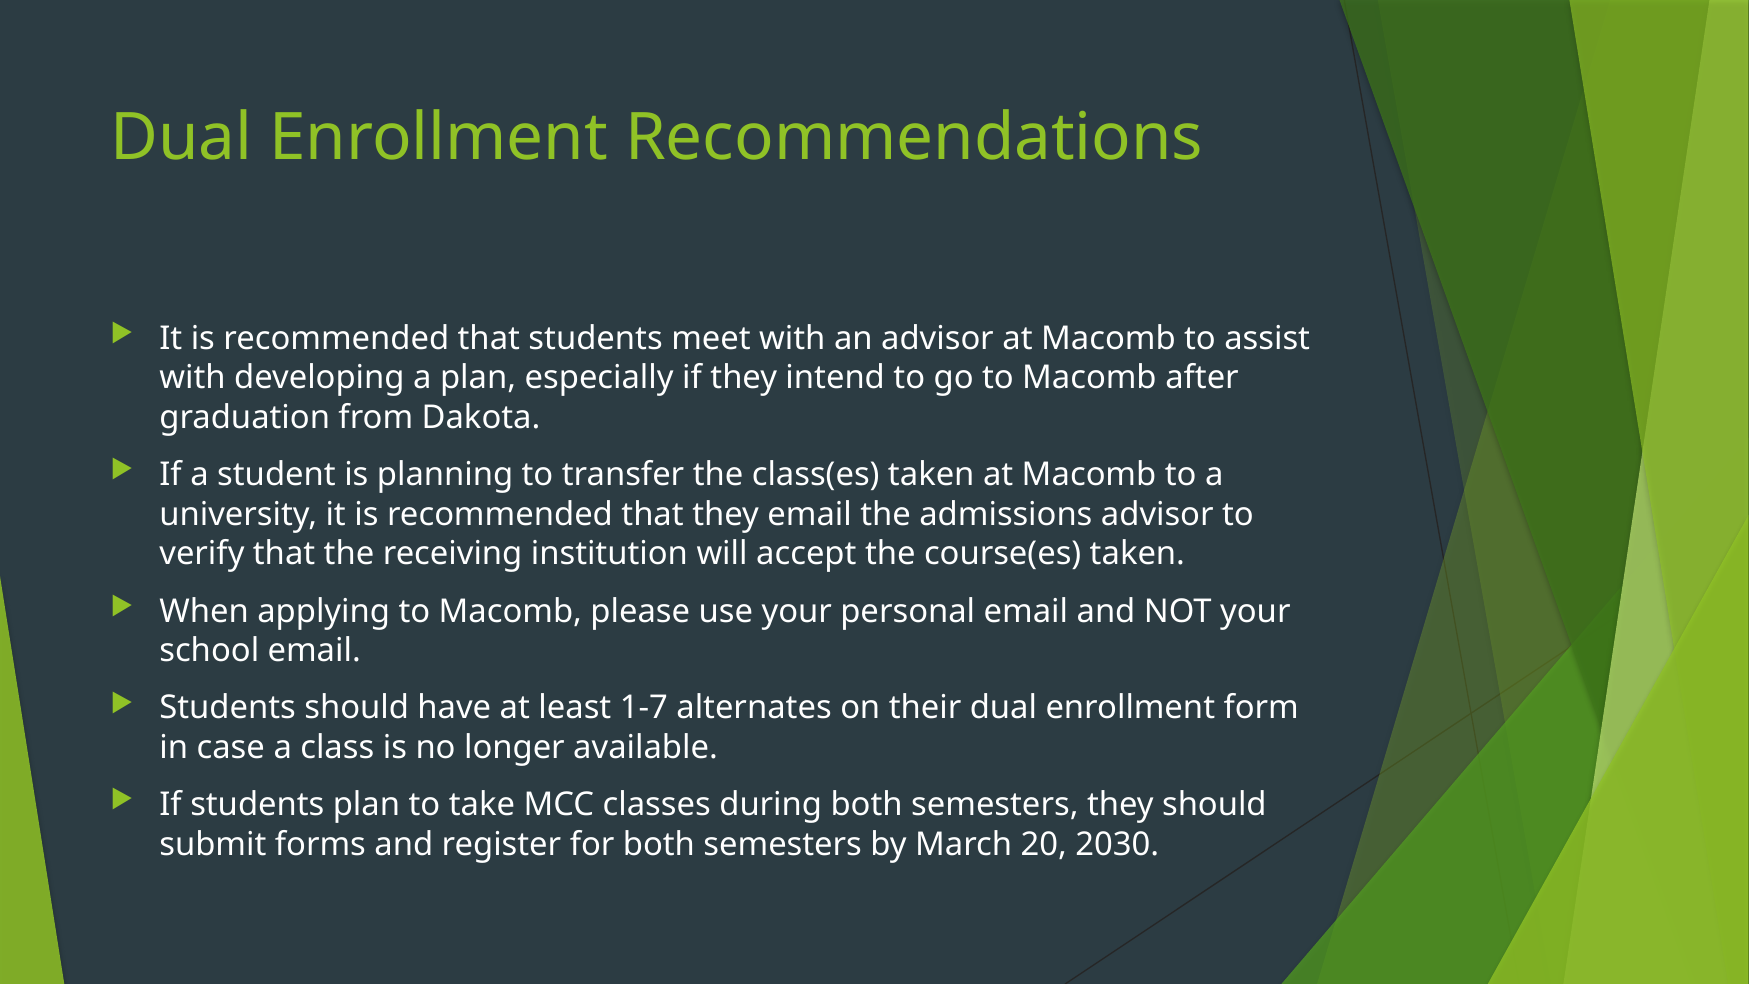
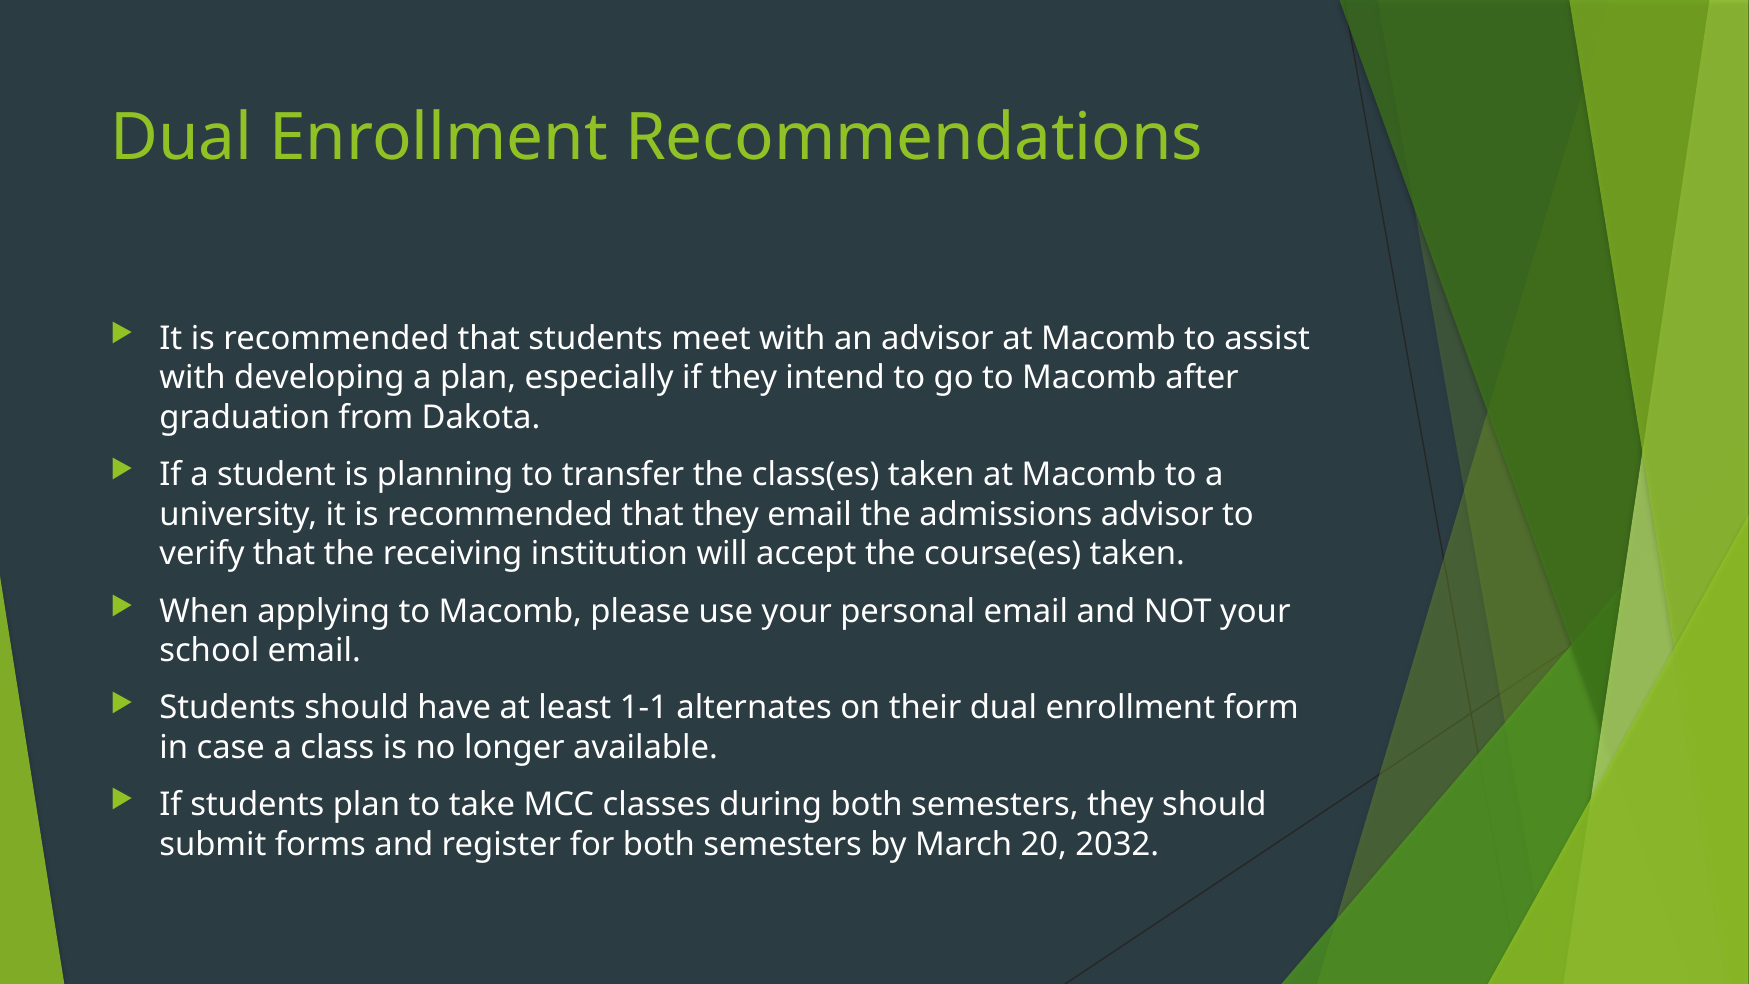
1-7: 1-7 -> 1-1
2030: 2030 -> 2032
